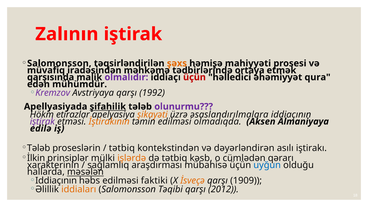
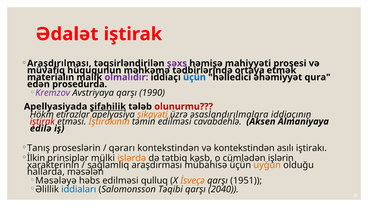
Zalının: Zalının -> Ədalət
Salomonsson at (59, 63): Salomonsson -> Araşdırılması
şəxs colour: orange -> purple
iradəsindən: iradəsindən -> hüququnun
qarşısında: qarşısında -> materialın
üçün at (194, 77) colour: red -> blue
mühümdür: mühümdür -> prosedurda
1992: 1992 -> 1990
olunurmu colour: purple -> red
iştirak at (42, 122) colour: purple -> red
olmadıqda: olmadıqda -> cavabdehlə
Tələb at (39, 148): Tələb -> Tanış
tətbiq at (122, 148): tətbiq -> qərarı
və dəyərləndirən: dəyərləndirən -> kontekstindən
qərarı: qərarı -> işlərin
uyğun colour: blue -> orange
məsələn underline: present -> none
Iddiaçının at (56, 181): Iddiaçının -> Məsələyə
faktiki: faktiki -> qulluq
1909: 1909 -> 1951
iddiaları colour: orange -> blue
2012: 2012 -> 2040
